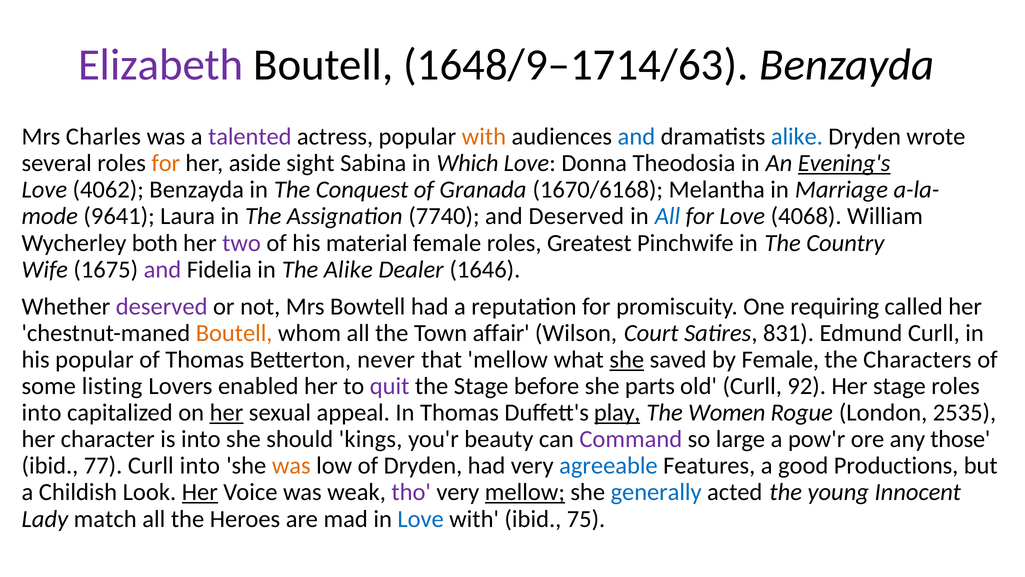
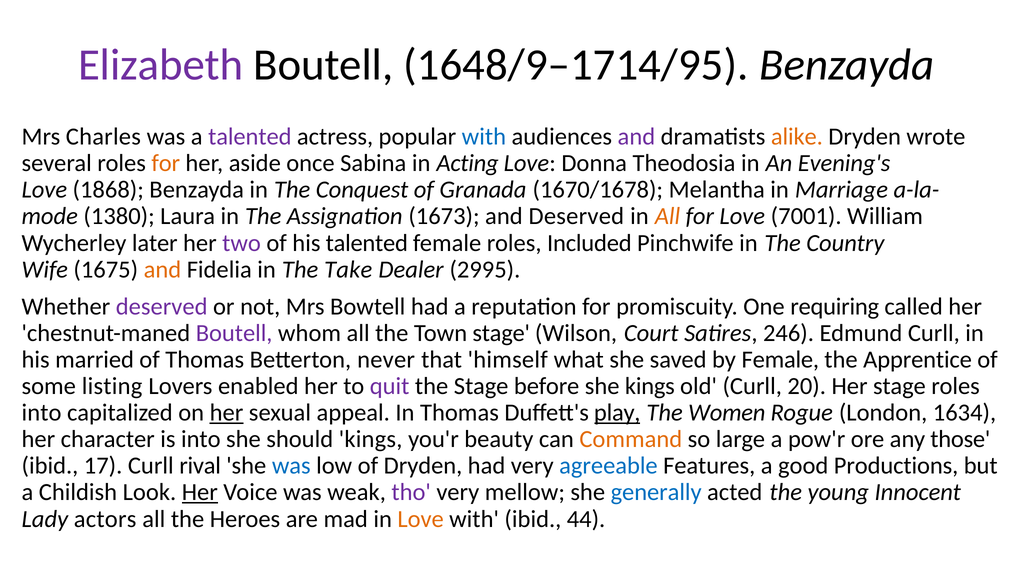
1648/9–1714/63: 1648/9–1714/63 -> 1648/9–1714/95
with at (484, 137) colour: orange -> blue
and at (636, 137) colour: blue -> purple
alike at (797, 137) colour: blue -> orange
sight: sight -> once
Which: Which -> Acting
Evening's underline: present -> none
4062: 4062 -> 1868
1670/6168: 1670/6168 -> 1670/1678
9641: 9641 -> 1380
7740: 7740 -> 1673
All at (668, 216) colour: blue -> orange
4068: 4068 -> 7001
both: both -> later
his material: material -> talented
Greatest: Greatest -> Included
and at (162, 269) colour: purple -> orange
The Alike: Alike -> Take
1646: 1646 -> 2995
Boutell at (234, 333) colour: orange -> purple
Town affair: affair -> stage
831: 831 -> 246
his popular: popular -> married
that mellow: mellow -> himself
she at (627, 359) underline: present -> none
Characters: Characters -> Apprentice
she parts: parts -> kings
92: 92 -> 20
2535: 2535 -> 1634
Command colour: purple -> orange
77: 77 -> 17
Curll into: into -> rival
was at (291, 465) colour: orange -> blue
mellow at (525, 492) underline: present -> none
match: match -> actors
Love at (421, 519) colour: blue -> orange
75: 75 -> 44
